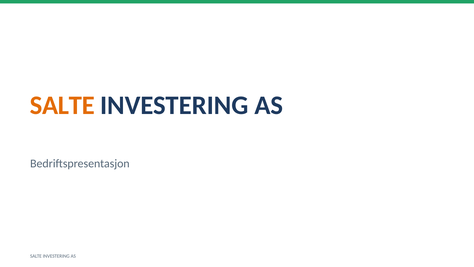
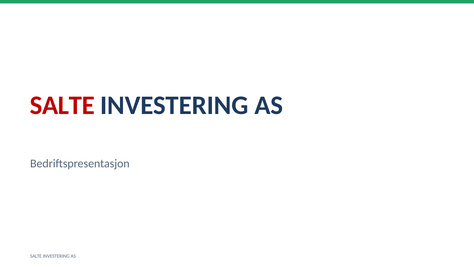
SALTE at (62, 105) colour: orange -> red
